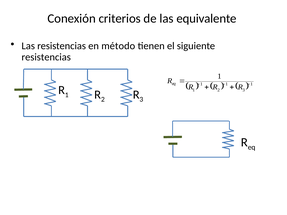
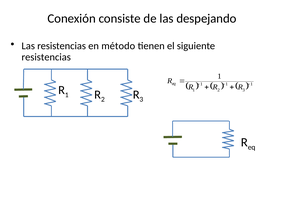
criterios: criterios -> consiste
equivalente: equivalente -> despejando
